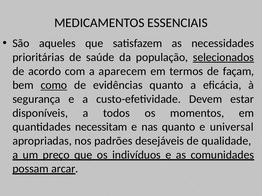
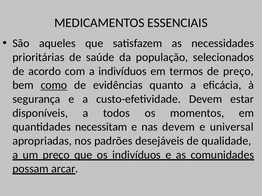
selecionados underline: present -> none
a aparecem: aparecem -> indivíduos
de façam: façam -> preço
nas quanto: quanto -> devem
